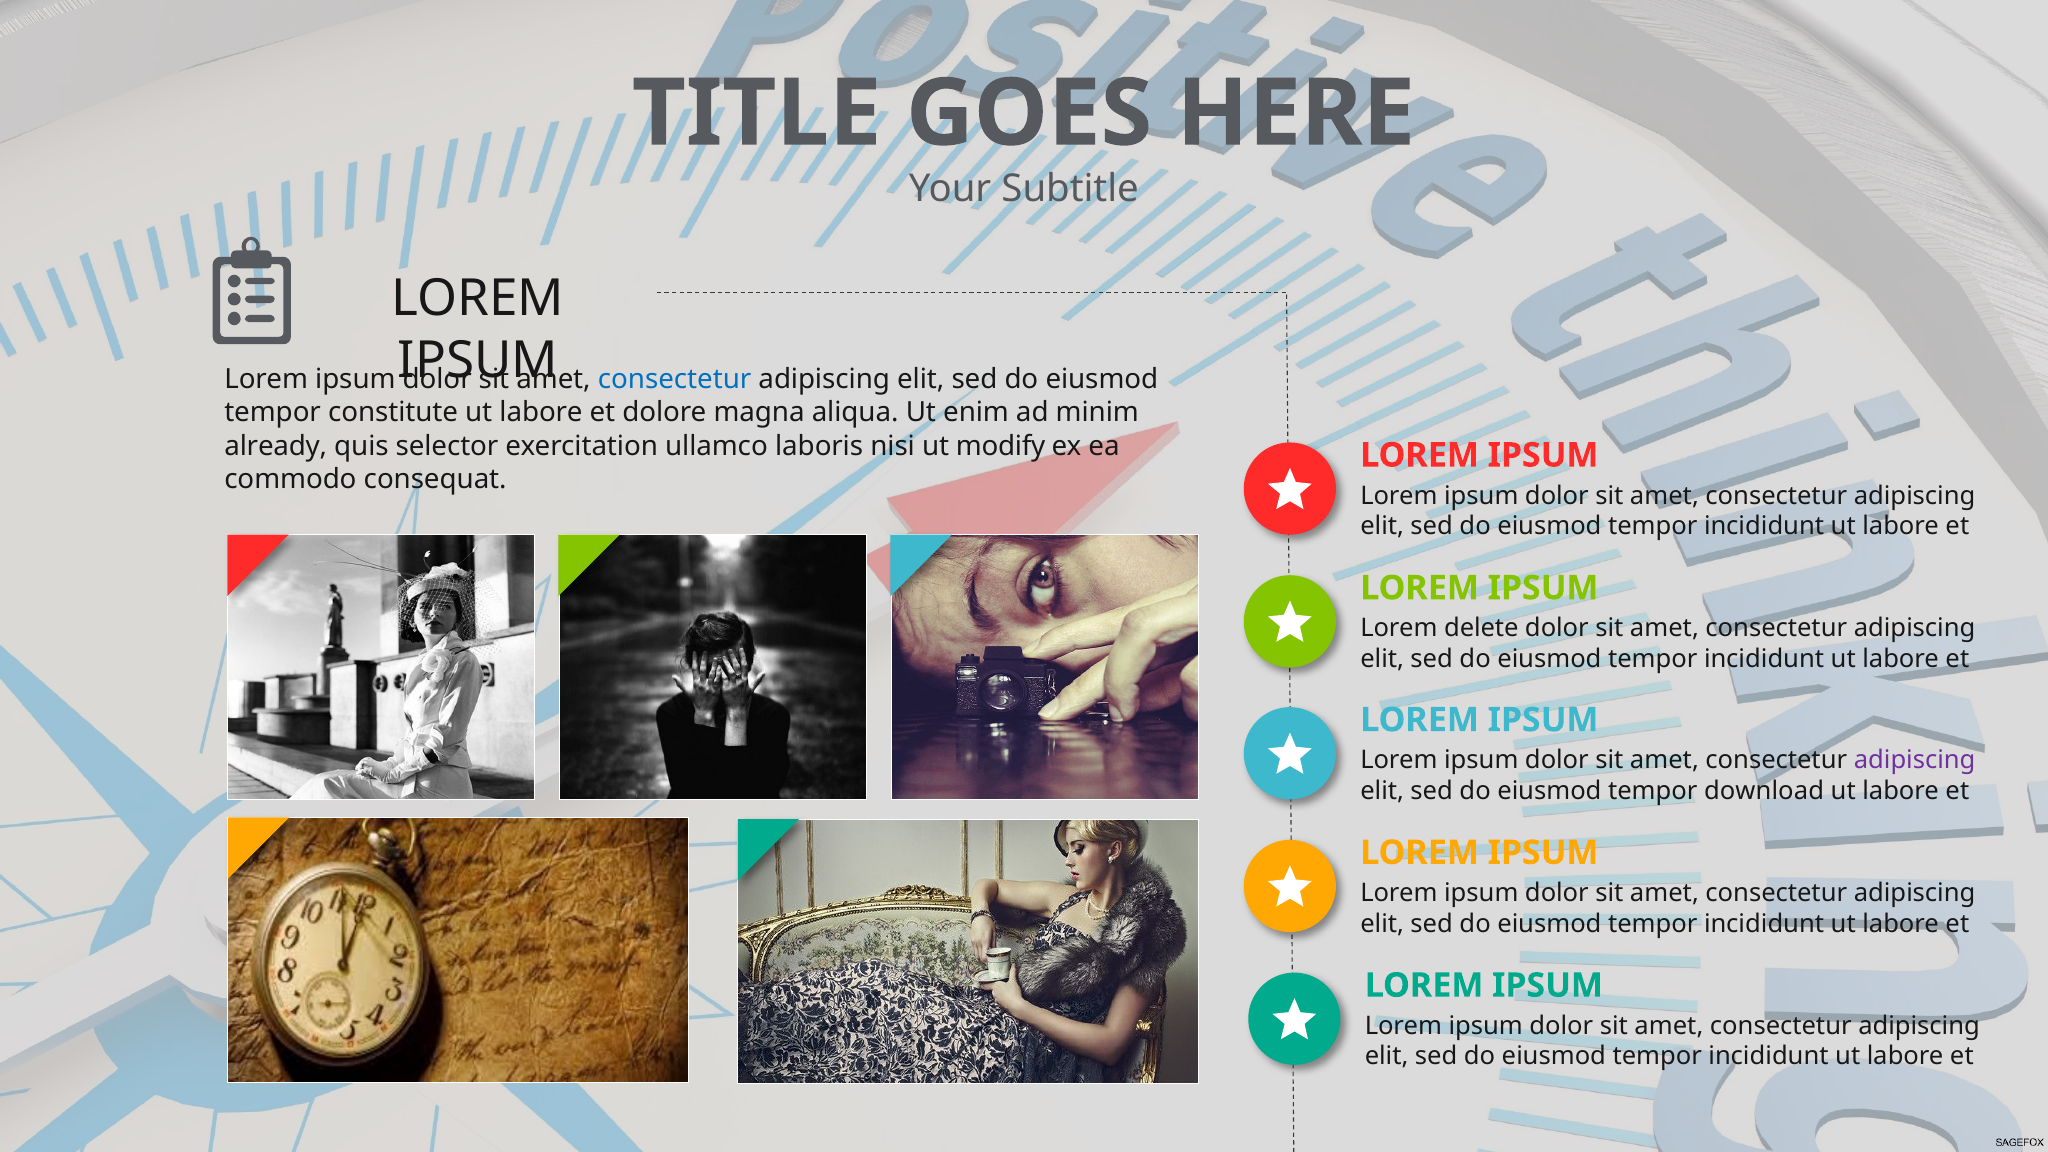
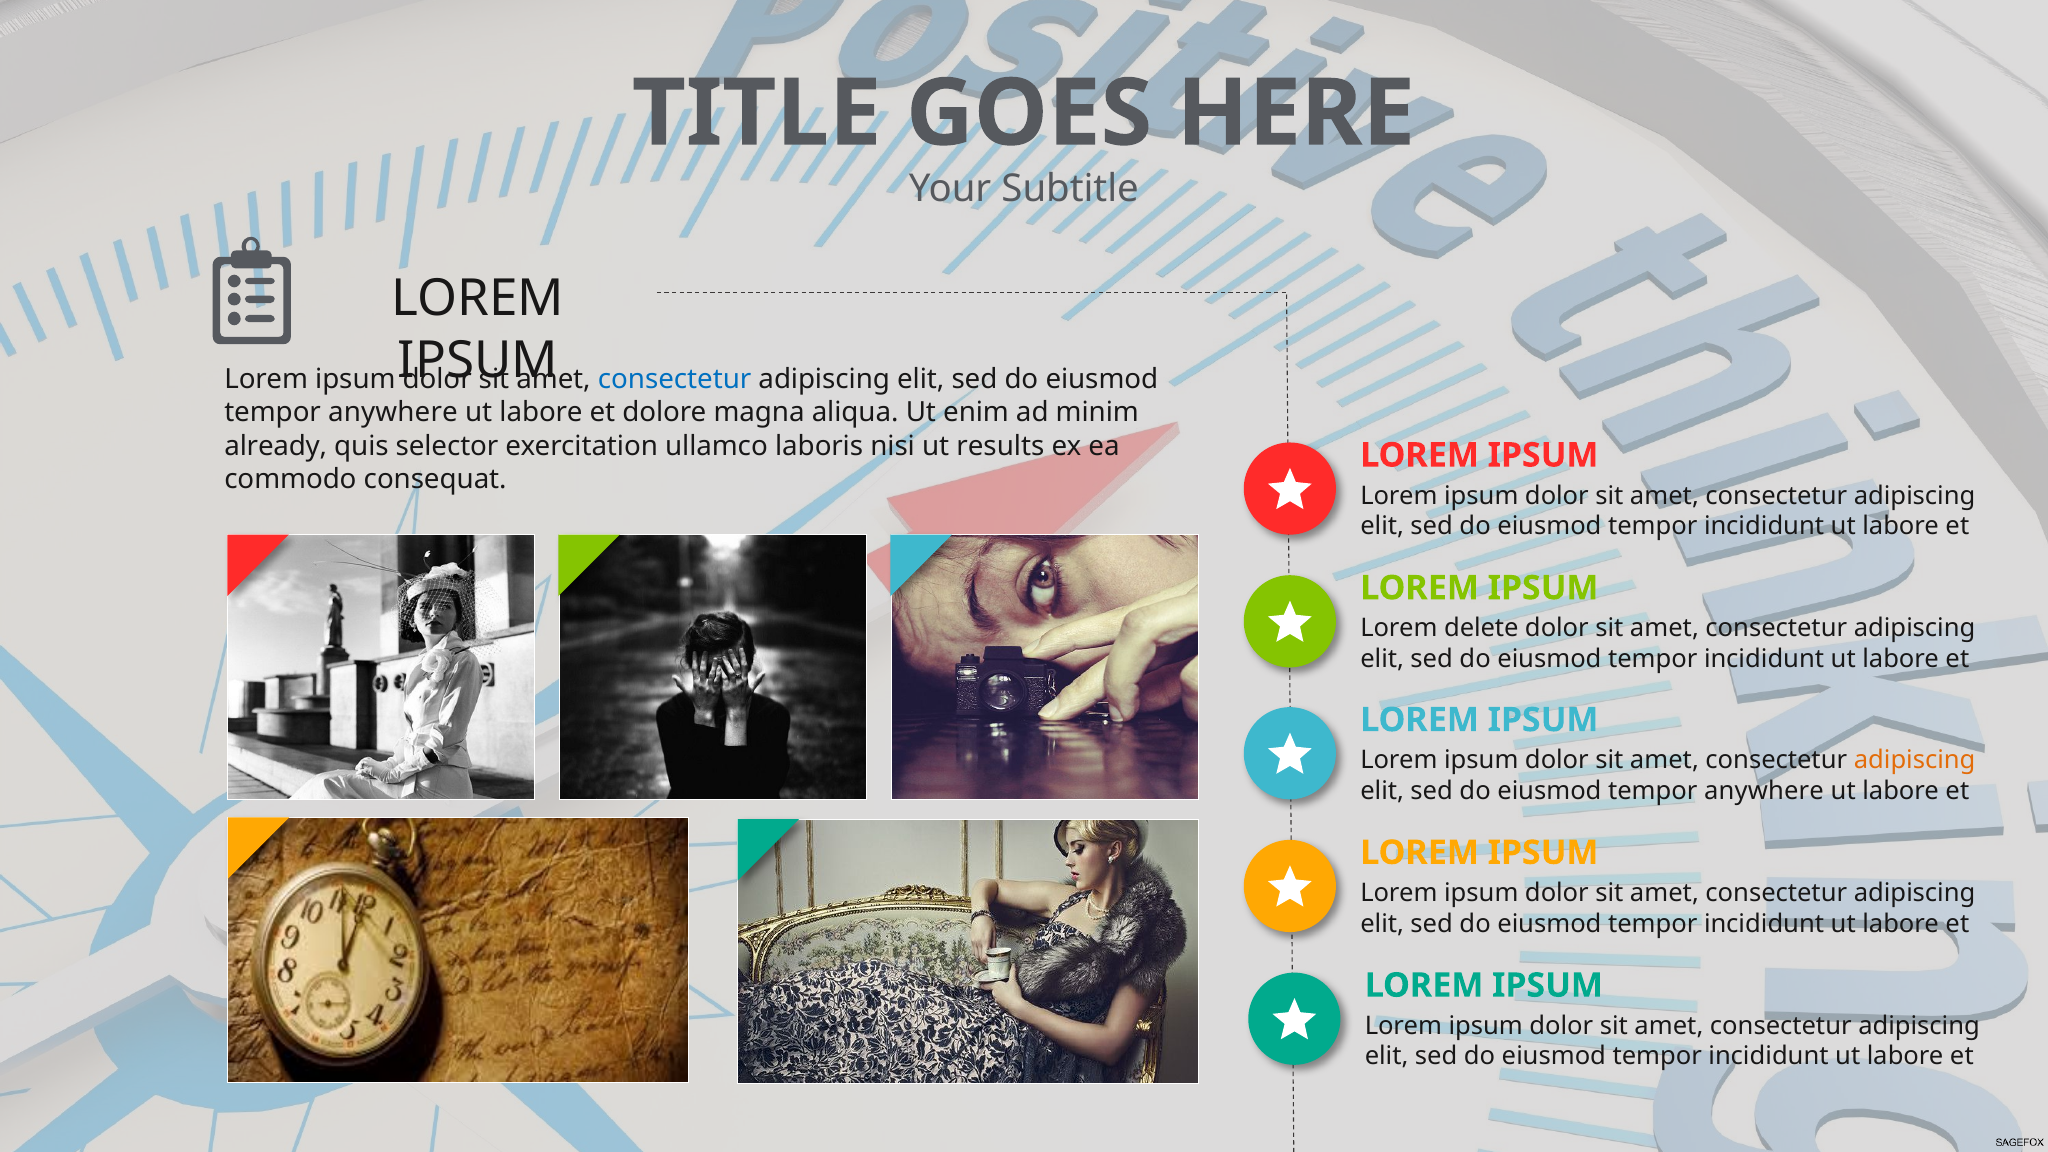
constitute at (393, 413): constitute -> anywhere
modify: modify -> results
adipiscing at (1915, 760) colour: purple -> orange
download at (1764, 791): download -> anywhere
